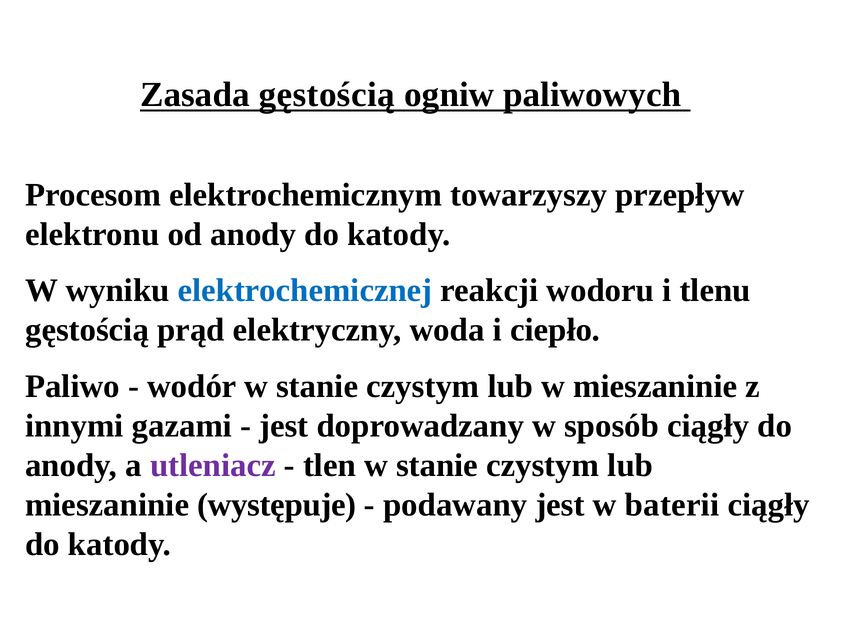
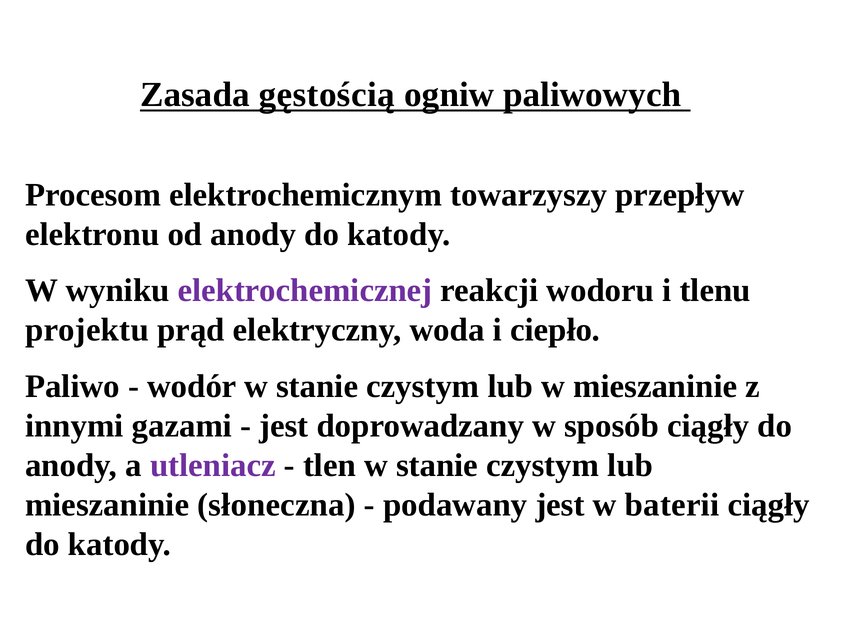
elektrochemicznej colour: blue -> purple
gęstością at (87, 330): gęstością -> projektu
występuje: występuje -> słoneczna
